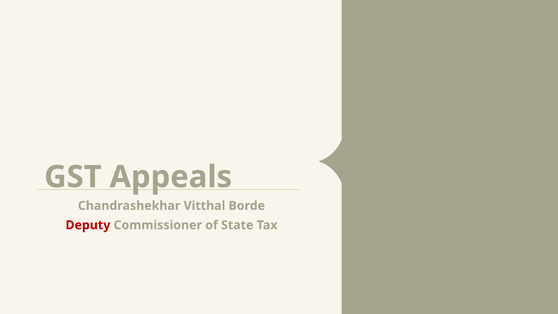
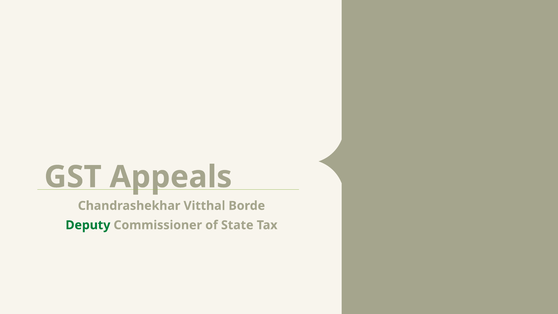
Deputy colour: red -> green
